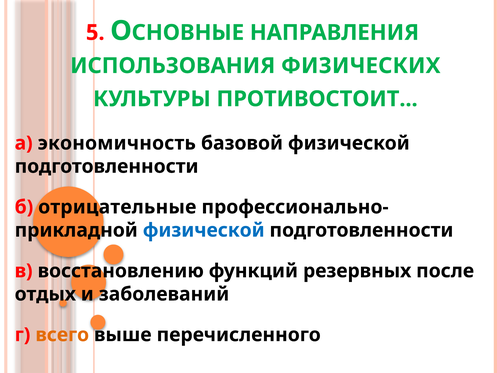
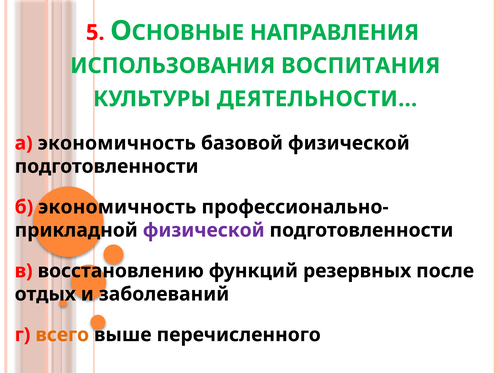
ФИЗИЧЕСКИХ: ФИЗИЧЕСКИХ -> ВОСПИТАНИЯ
ПРОТИВОСТОИТ: ПРОТИВОСТОИТ -> ДЕЯТЕЛЬНОСТИ
б отрицательные: отрицательные -> экономичность
физической at (204, 230) colour: blue -> purple
